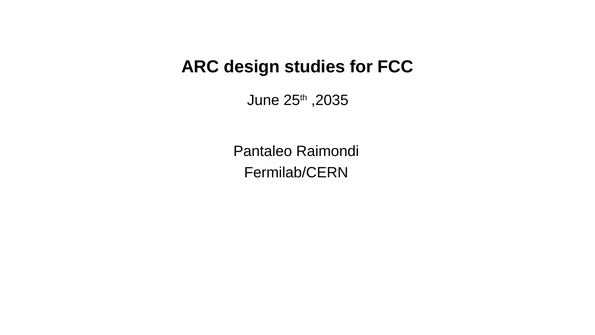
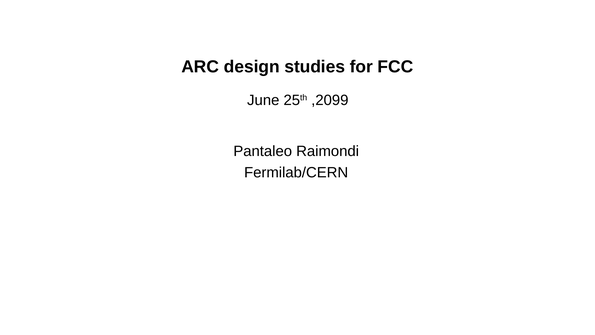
,2035: ,2035 -> ,2099
